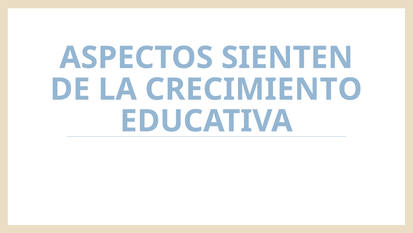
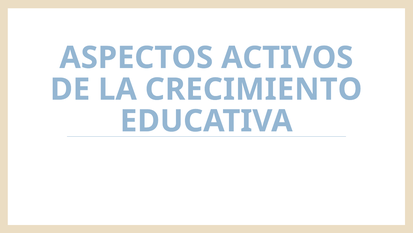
SIENTEN: SIENTEN -> ACTIVOS
